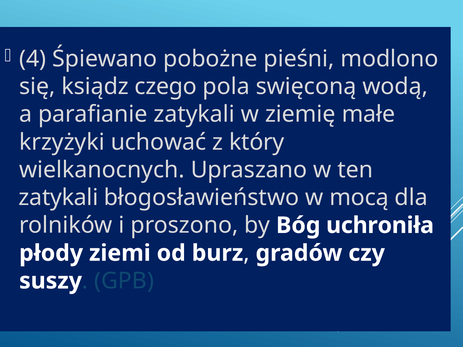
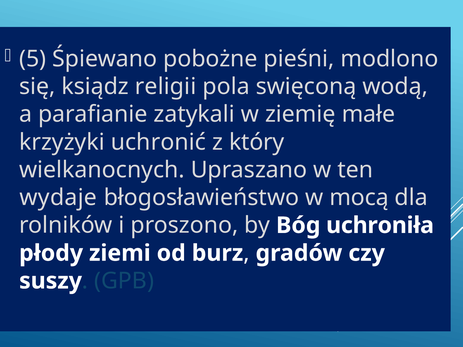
4: 4 -> 5
czego: czego -> religii
uchować: uchować -> uchronić
zatykali at (58, 198): zatykali -> wydaje
